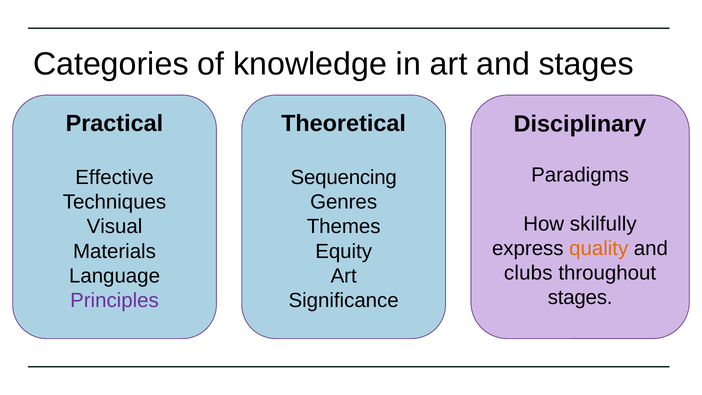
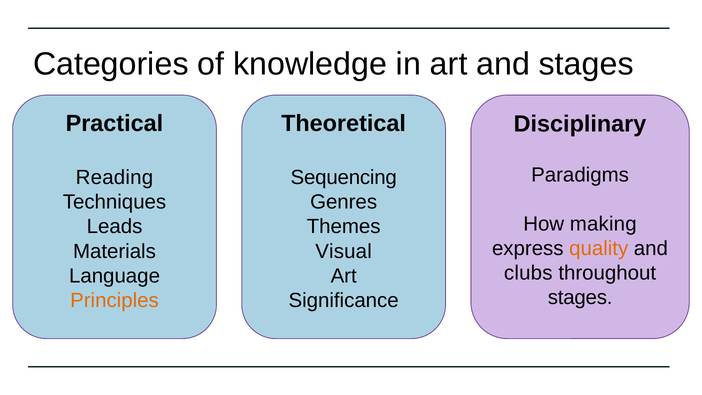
Effective: Effective -> Reading
skilfully: skilfully -> making
Visual: Visual -> Leads
Equity: Equity -> Visual
Principles colour: purple -> orange
